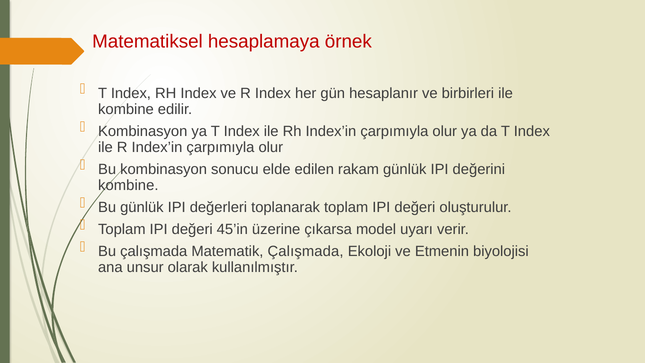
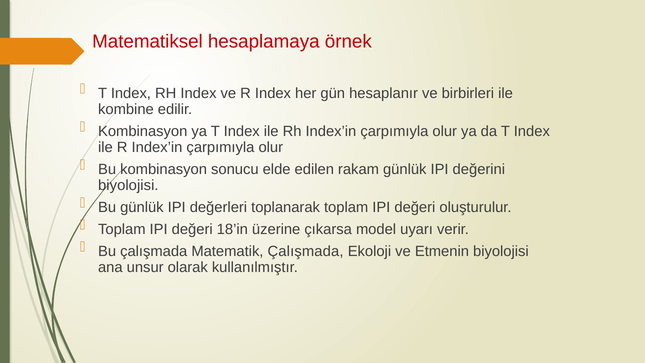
kombine at (128, 185): kombine -> biyolojisi
45’in: 45’in -> 18’in
